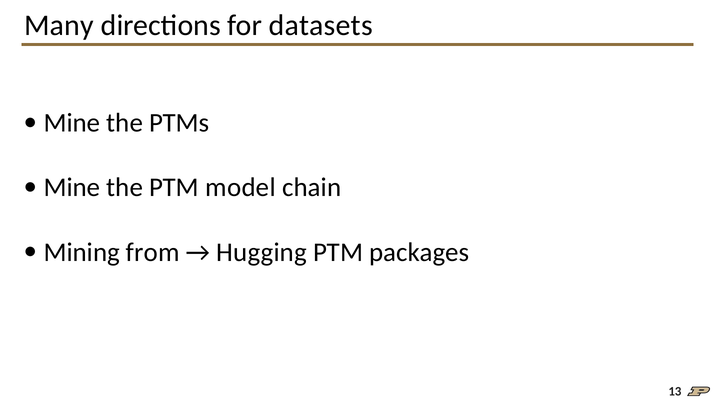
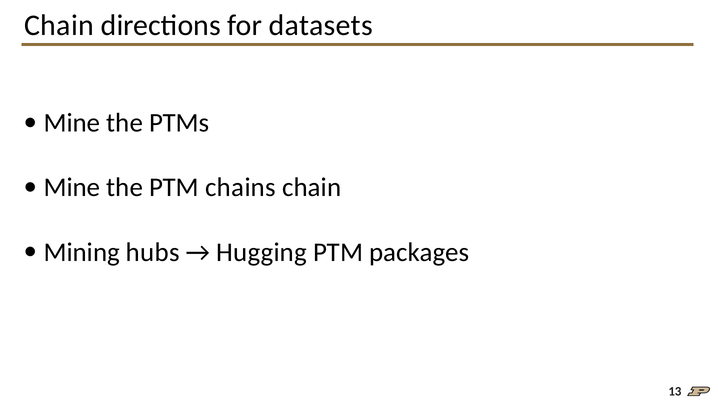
Many at (59, 26): Many -> Chain
model: model -> chains
from: from -> hubs
